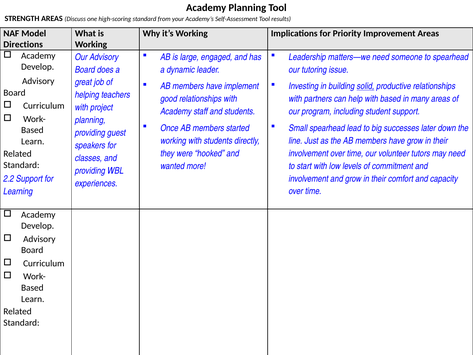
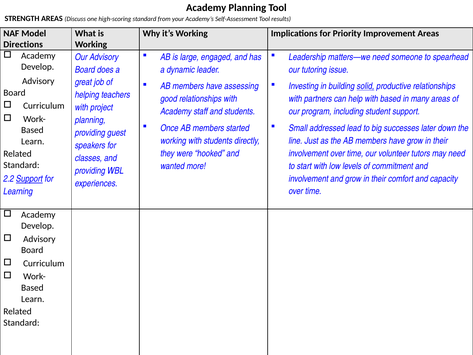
implement: implement -> assessing
Small spearhead: spearhead -> addressed
Support at (29, 179) underline: none -> present
